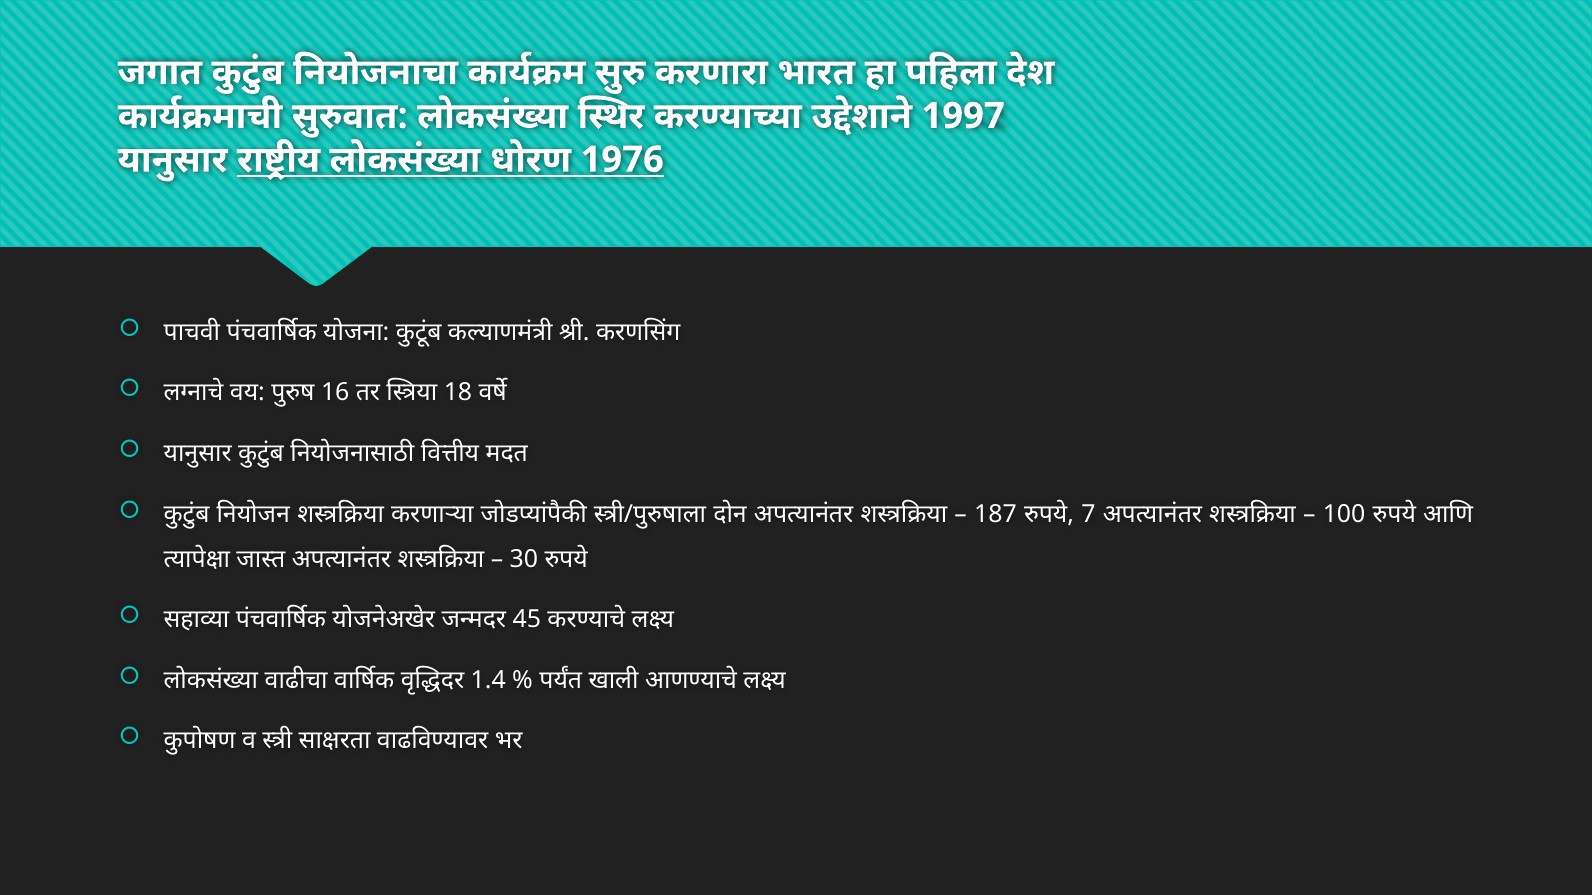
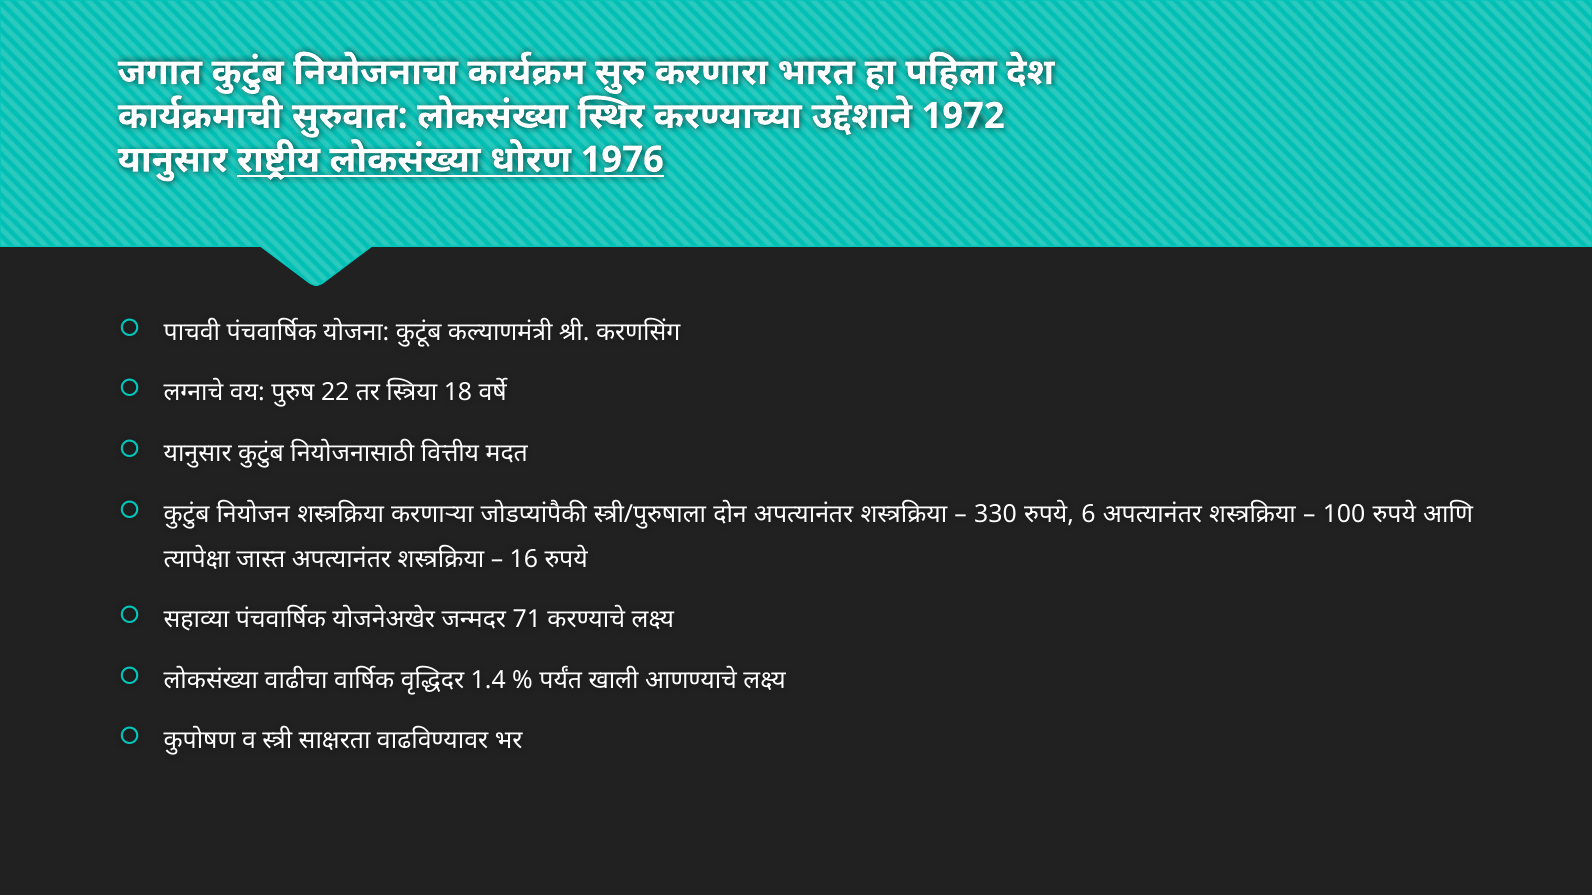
1997: 1997 -> 1972
16: 16 -> 22
187: 187 -> 330
7: 7 -> 6
30: 30 -> 16
45: 45 -> 71
